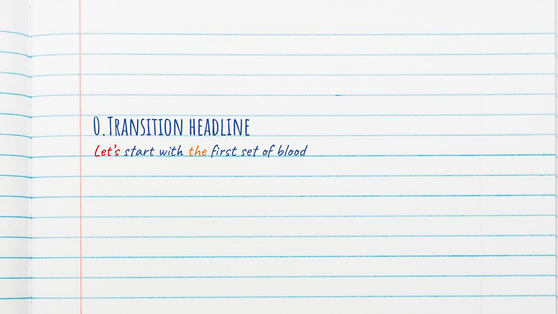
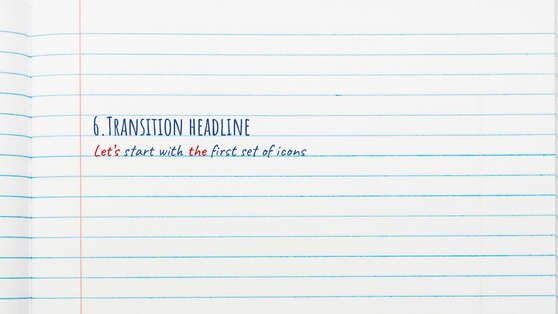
0.Transition: 0.Transition -> 6.Transition
the colour: orange -> red
blood: blood -> icons
